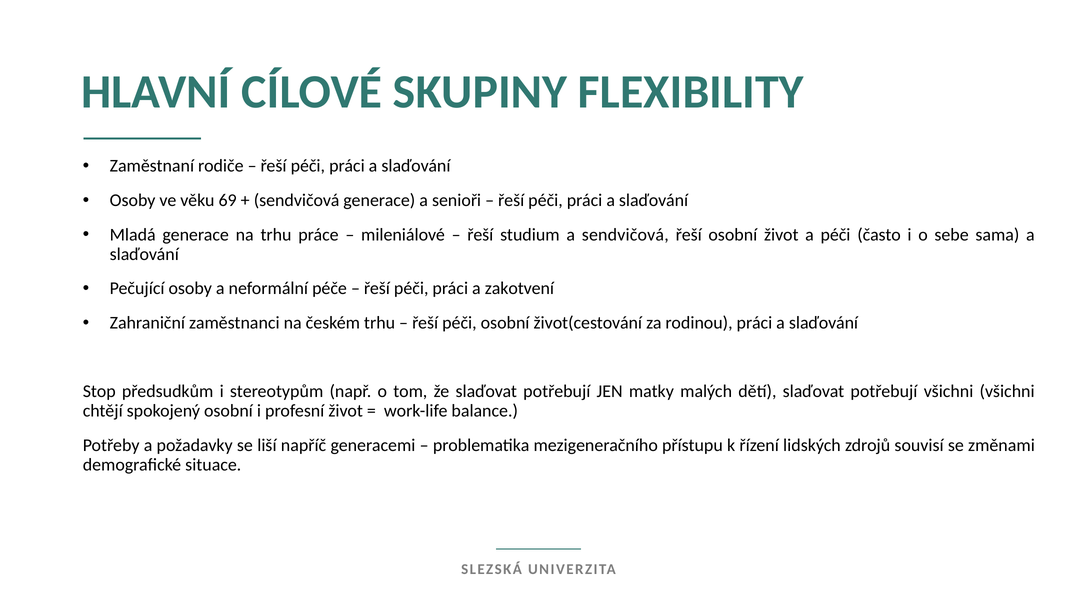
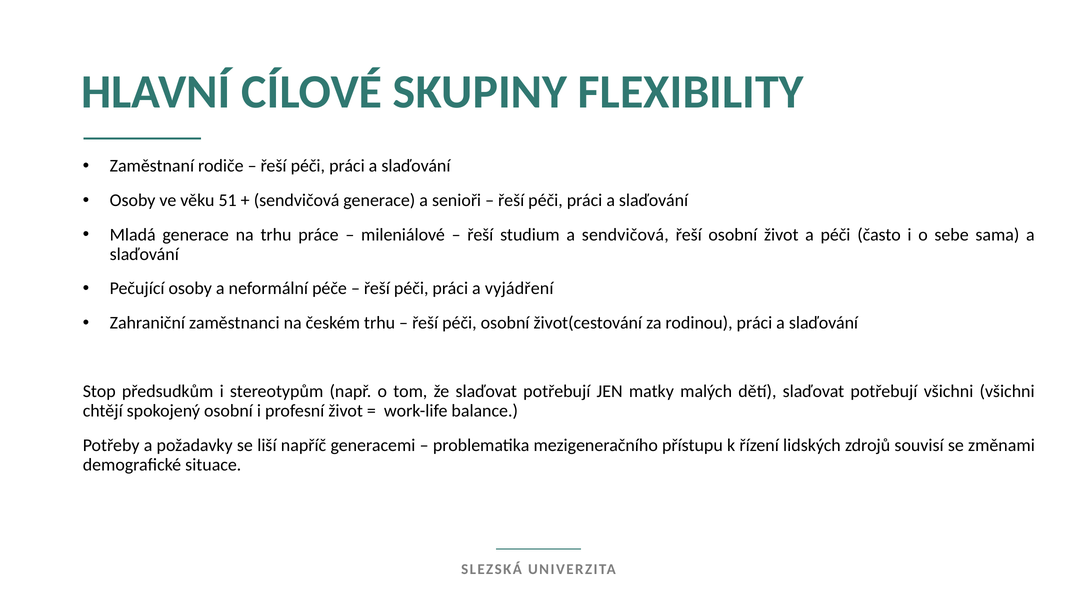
69: 69 -> 51
zakotvení: zakotvení -> vyjádření
